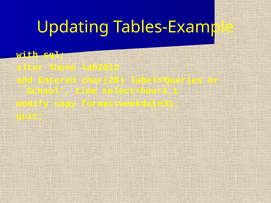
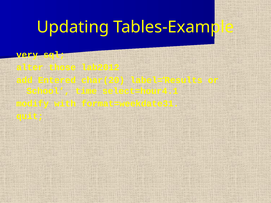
with: with -> very
Queries: Queries -> Results
copy: copy -> with
